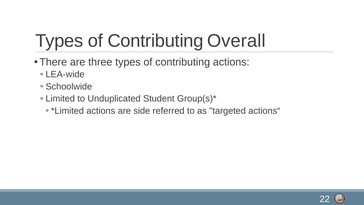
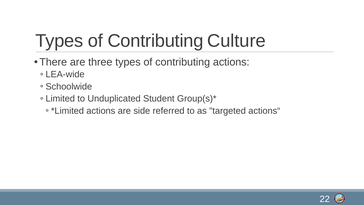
Overall: Overall -> Culture
